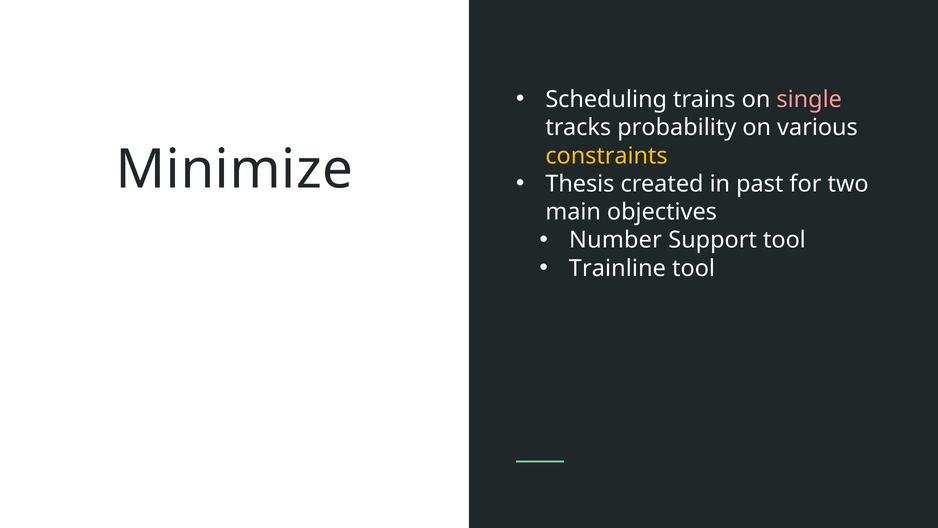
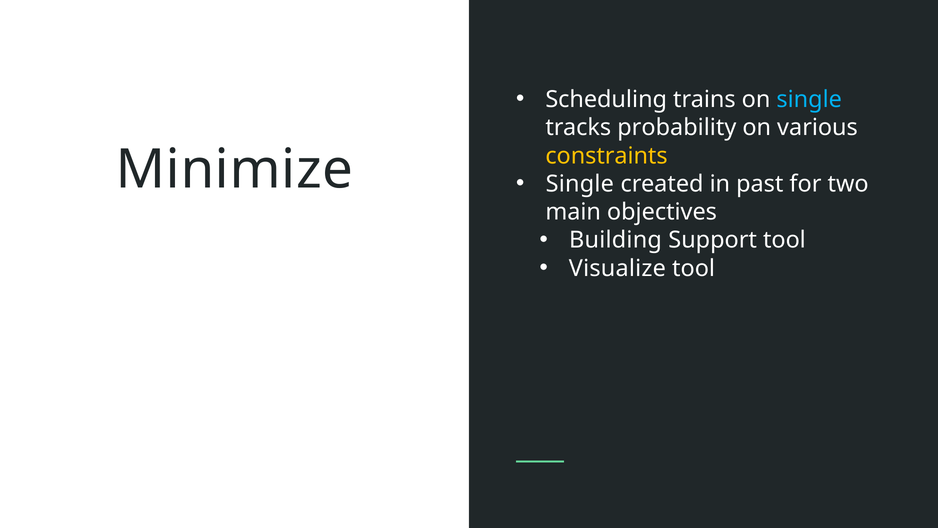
single at (809, 99) colour: pink -> light blue
Thesis at (580, 184): Thesis -> Single
Number: Number -> Building
Trainline: Trainline -> Visualize
